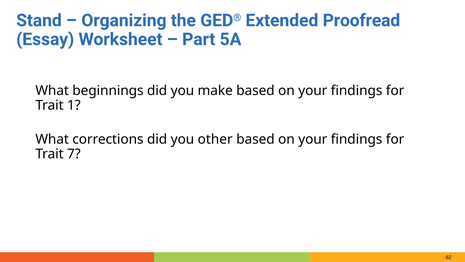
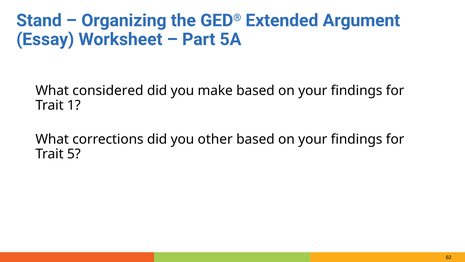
Proofread: Proofread -> Argument
beginnings: beginnings -> considered
7: 7 -> 5
